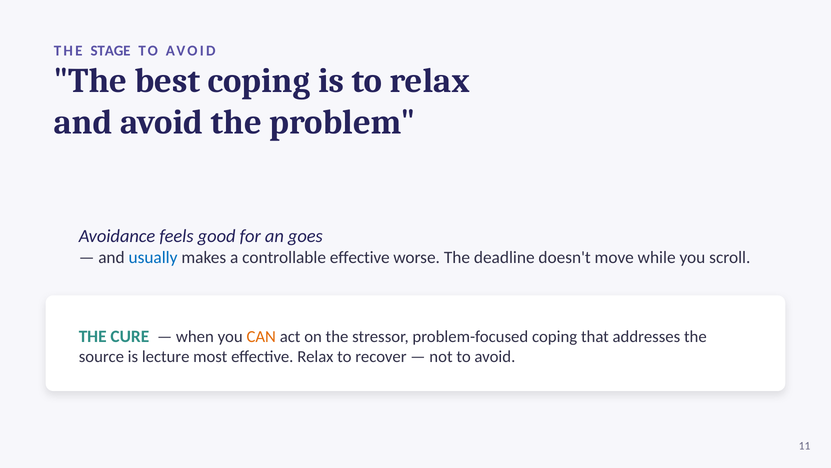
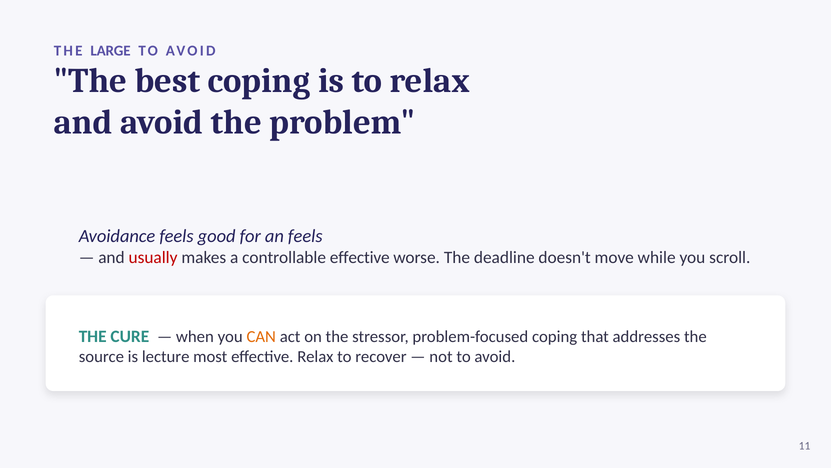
STAGE: STAGE -> LARGE
an goes: goes -> feels
usually colour: blue -> red
